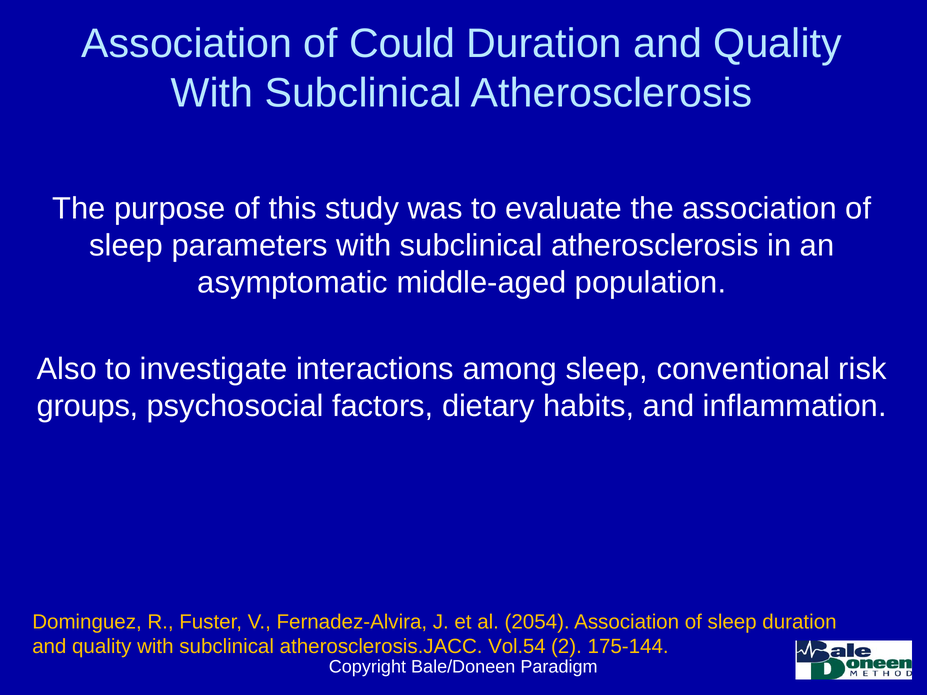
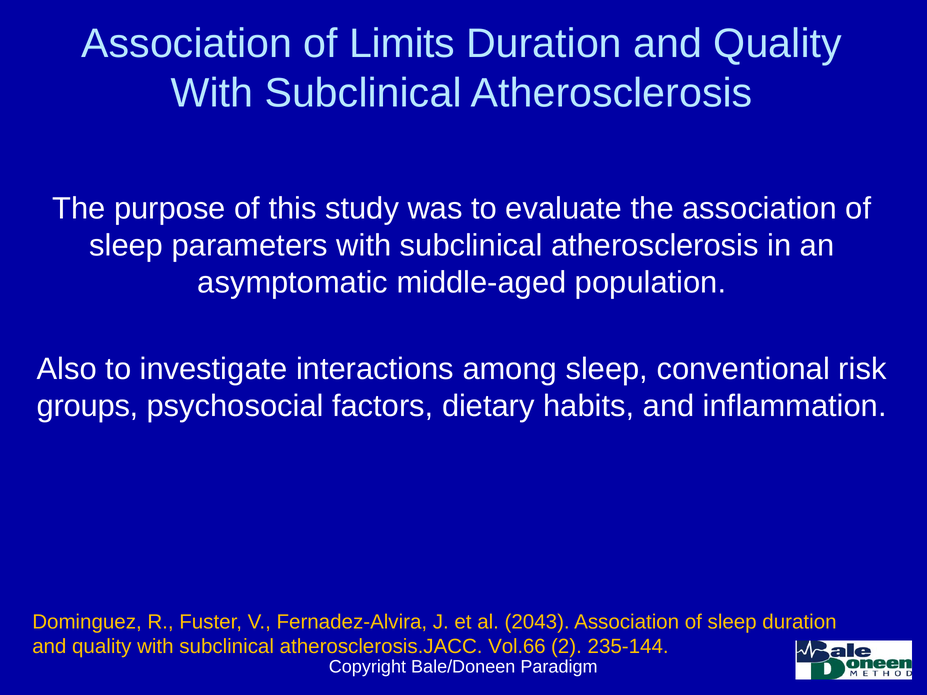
Could: Could -> Limits
2054: 2054 -> 2043
Vol.54: Vol.54 -> Vol.66
175-144: 175-144 -> 235-144
